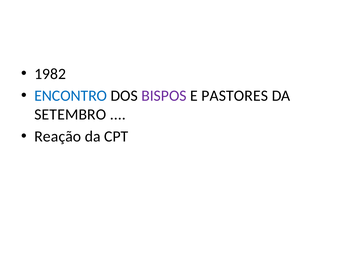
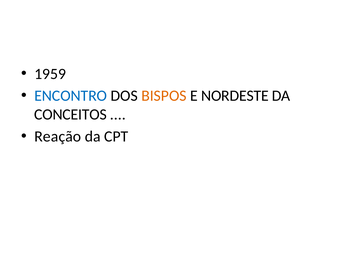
1982: 1982 -> 1959
BISPOS colour: purple -> orange
PASTORES: PASTORES -> NORDESTE
SETEMBRO: SETEMBRO -> CONCEITOS
